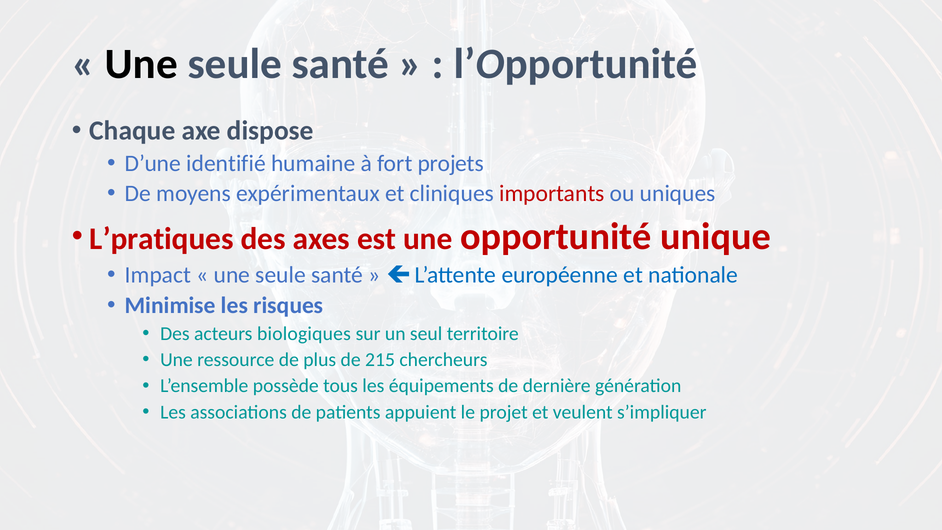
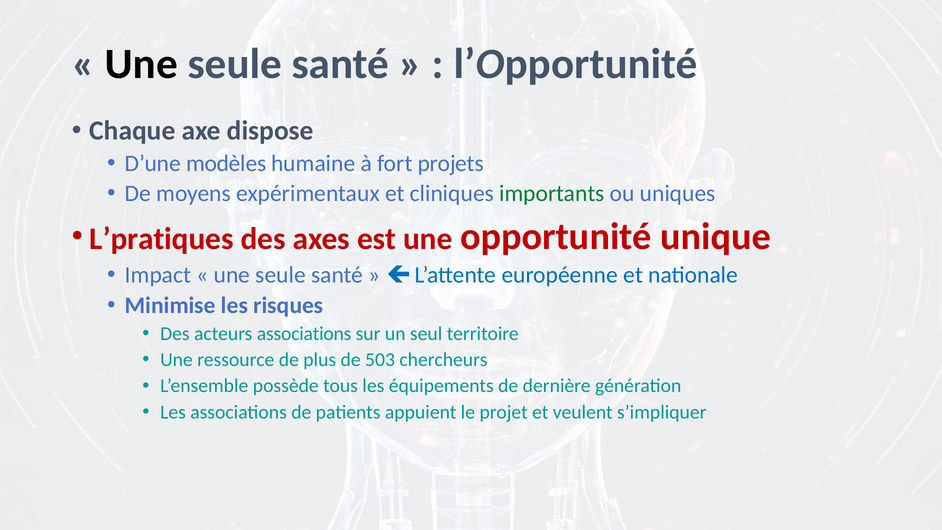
identifié: identifié -> modèles
importants colour: red -> green
acteurs biologiques: biologiques -> associations
215: 215 -> 503
